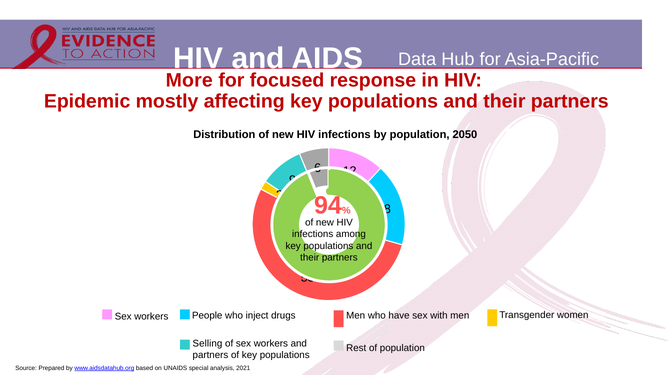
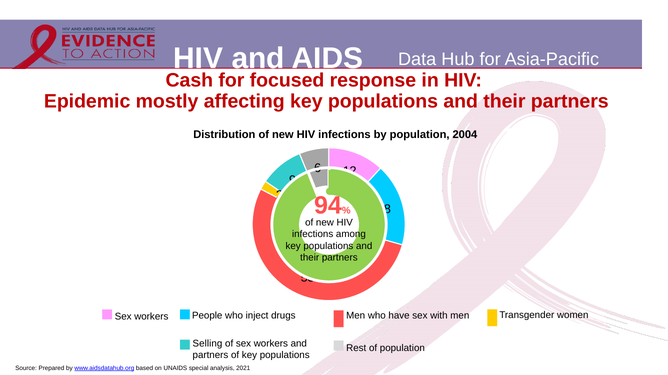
More: More -> Cash
2050: 2050 -> 2004
